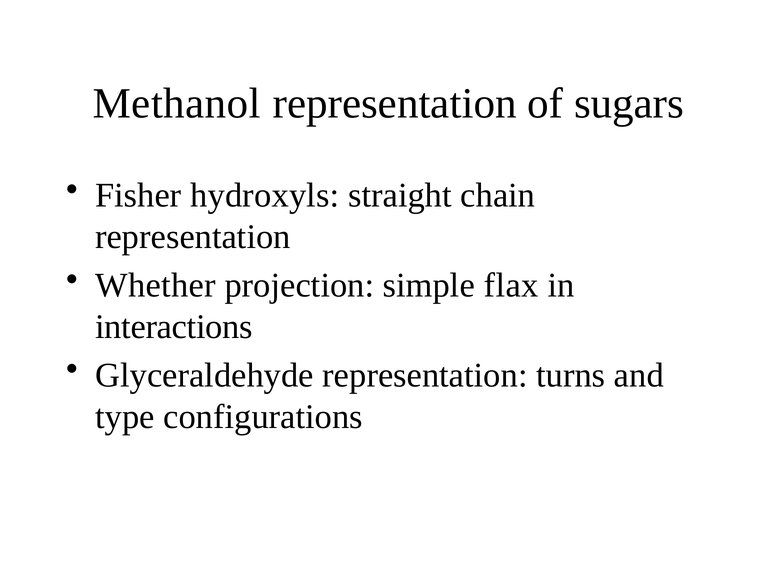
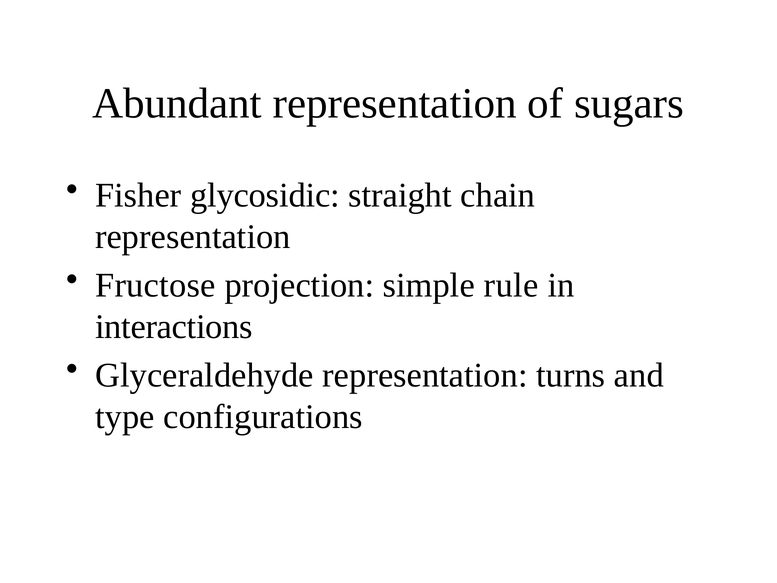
Methanol: Methanol -> Abundant
hydroxyls: hydroxyls -> glycosidic
Whether: Whether -> Fructose
flax: flax -> rule
